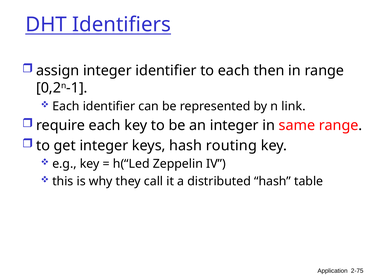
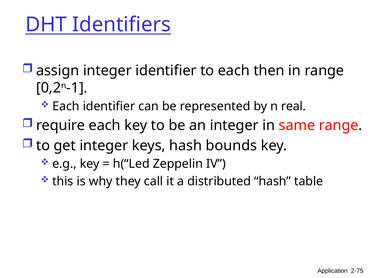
link: link -> real
routing: routing -> bounds
